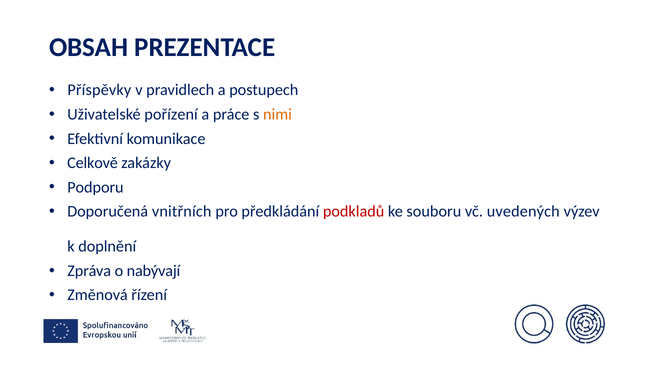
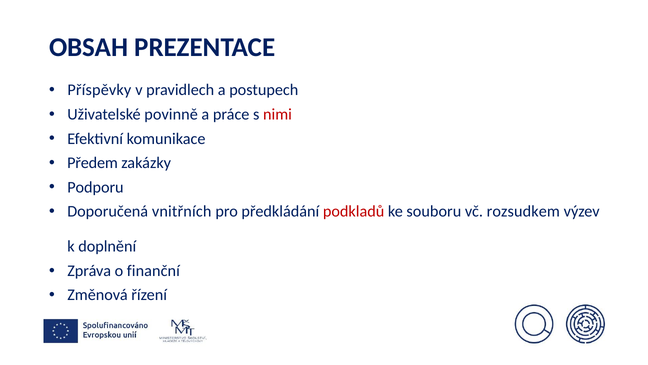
pořízení: pořízení -> povinně
nimi colour: orange -> red
Celkově: Celkově -> Předem
uvedených: uvedených -> rozsudkem
nabývají: nabývají -> finanční
